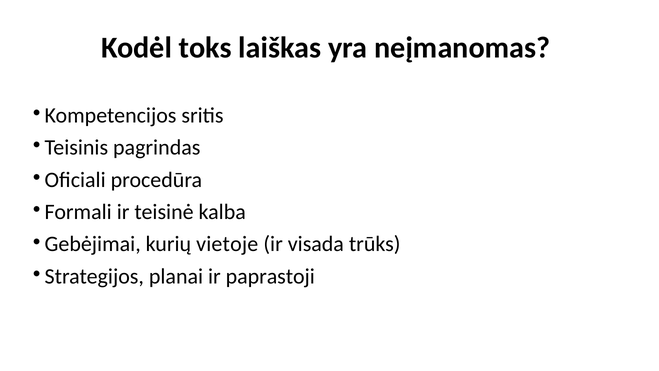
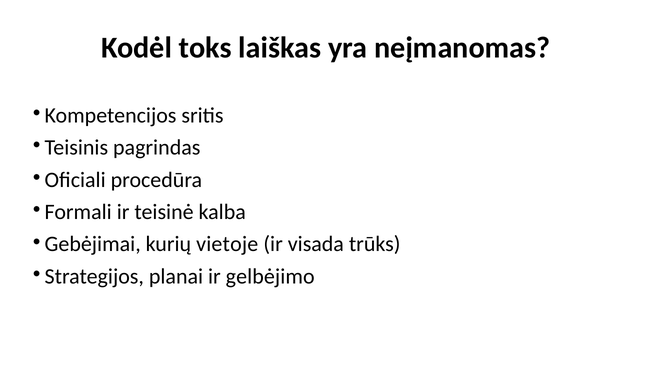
paprastoji: paprastoji -> gelbėjimo
